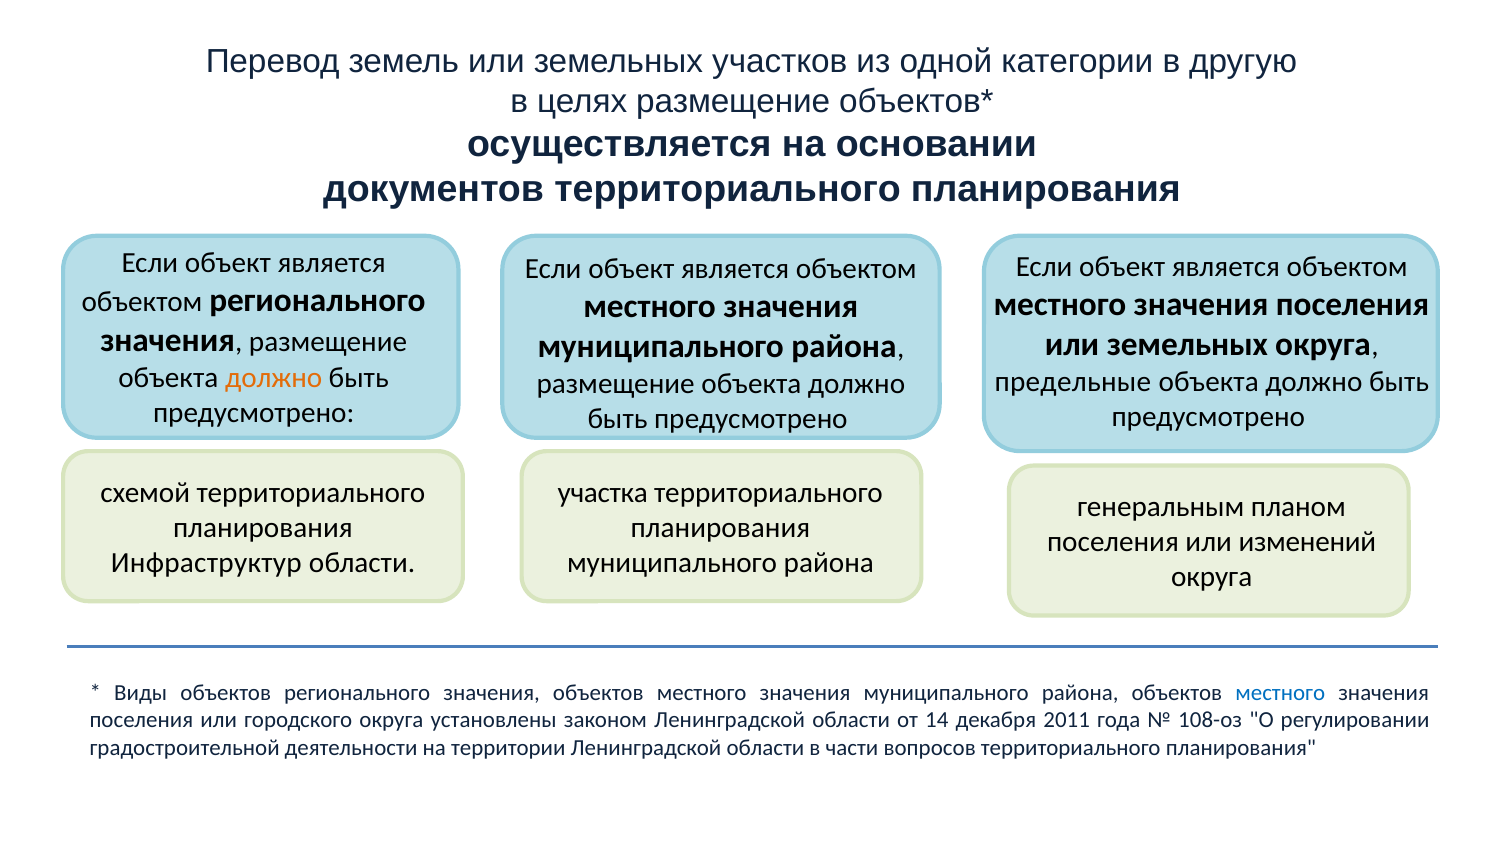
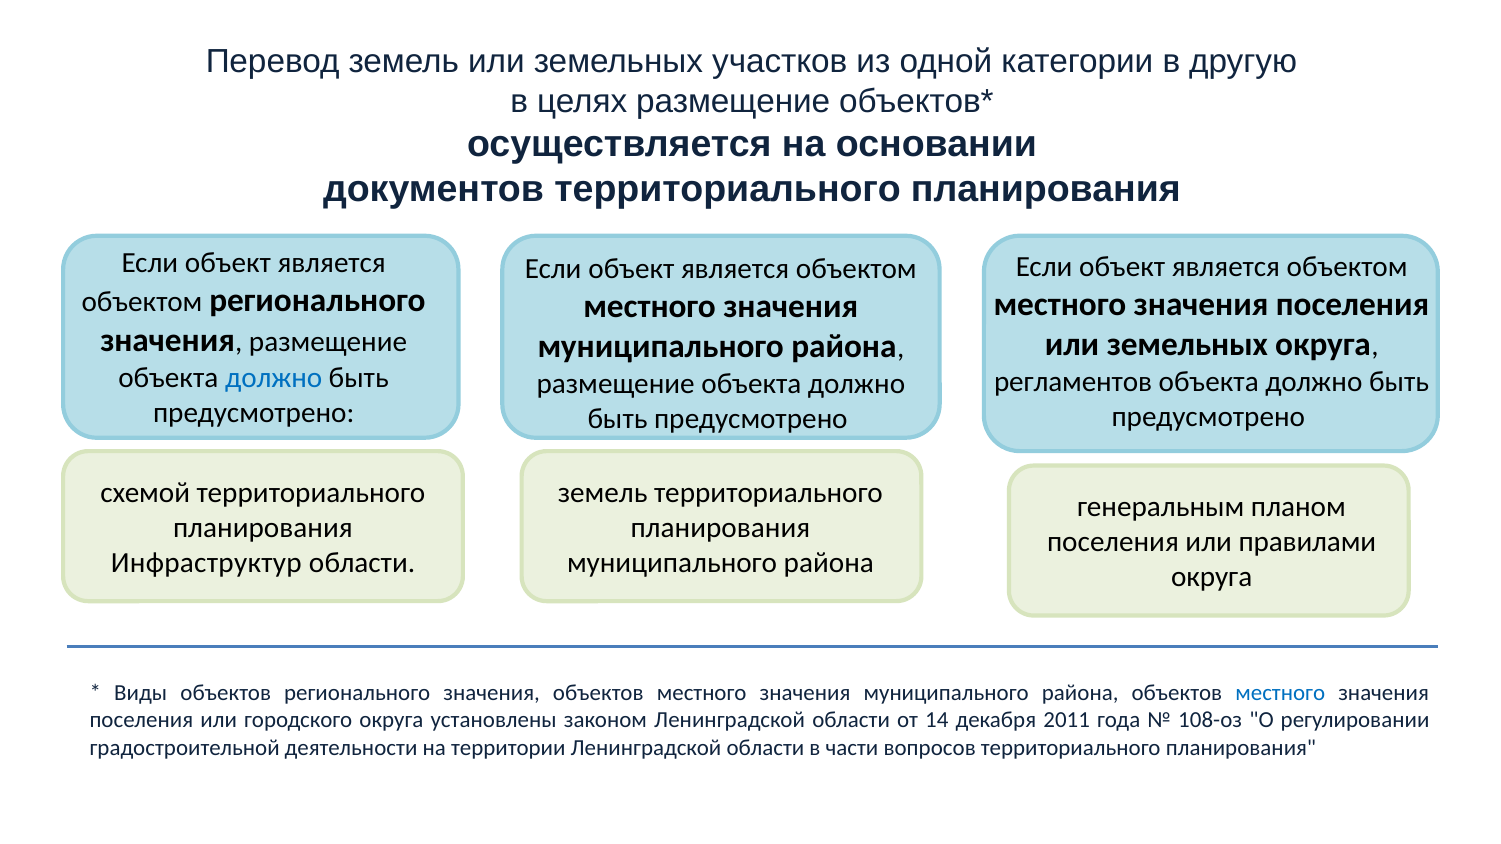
должно at (274, 378) colour: orange -> blue
предельные: предельные -> регламентов
участка at (603, 493): участка -> земель
изменений: изменений -> правилами
